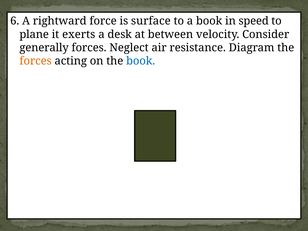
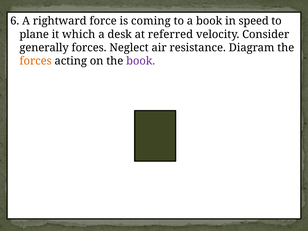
surface: surface -> coming
exerts: exerts -> which
between: between -> referred
book at (141, 61) colour: blue -> purple
